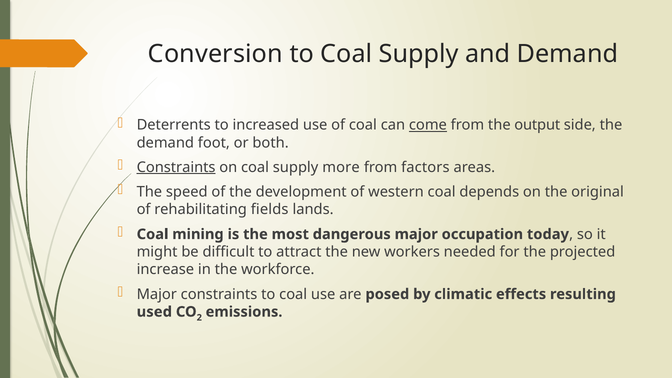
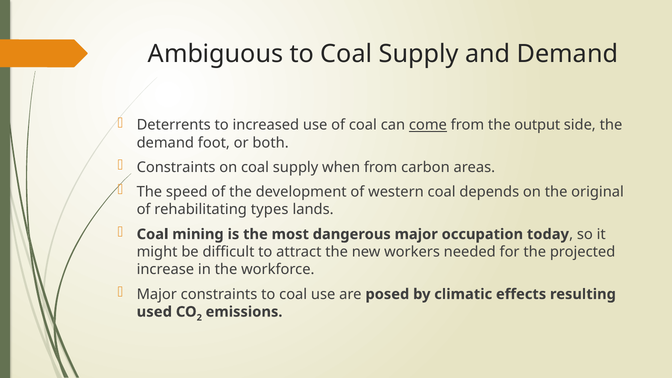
Conversion: Conversion -> Ambiguous
Constraints at (176, 167) underline: present -> none
more: more -> when
factors: factors -> carbon
fields: fields -> types
